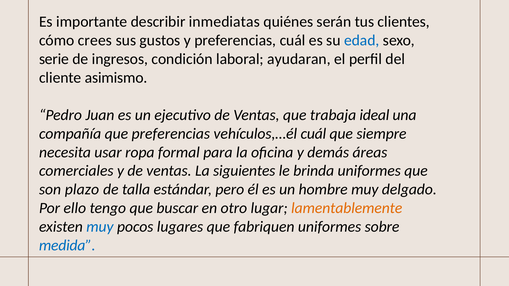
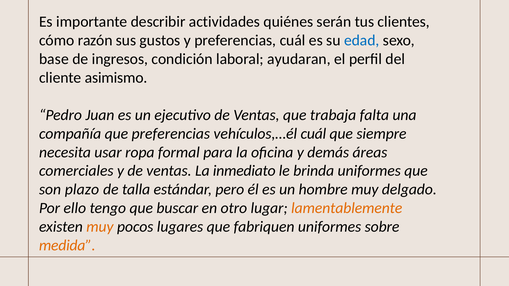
inmediatas: inmediatas -> actividades
crees: crees -> razón
serie: serie -> base
ideal: ideal -> falta
siguientes: siguientes -> inmediato
muy at (100, 227) colour: blue -> orange
medida colour: blue -> orange
